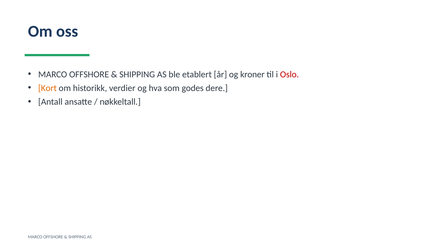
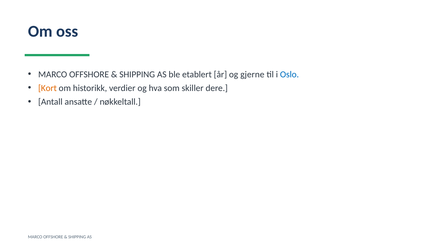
kroner: kroner -> gjerne
Oslo colour: red -> blue
godes: godes -> skiller
